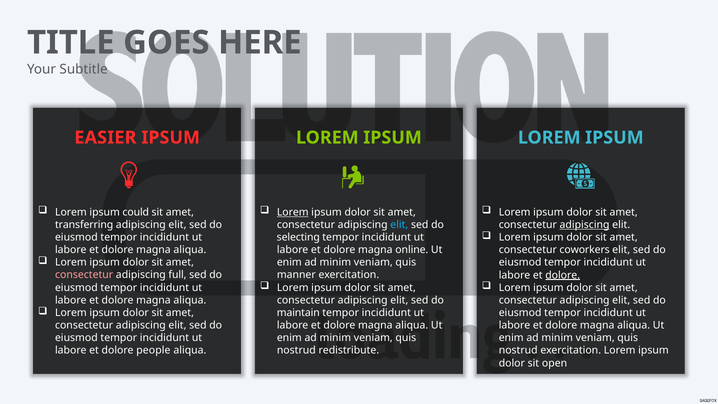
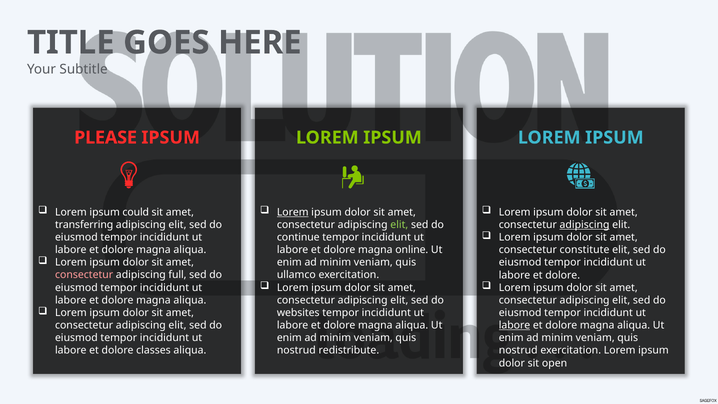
EASIER: EASIER -> PLEASE
elit at (399, 225) colour: light blue -> light green
selecting: selecting -> continue
coworkers: coworkers -> constitute
manner: manner -> ullamco
dolore at (563, 275) underline: present -> none
maintain: maintain -> websites
labore at (514, 325) underline: none -> present
people: people -> classes
